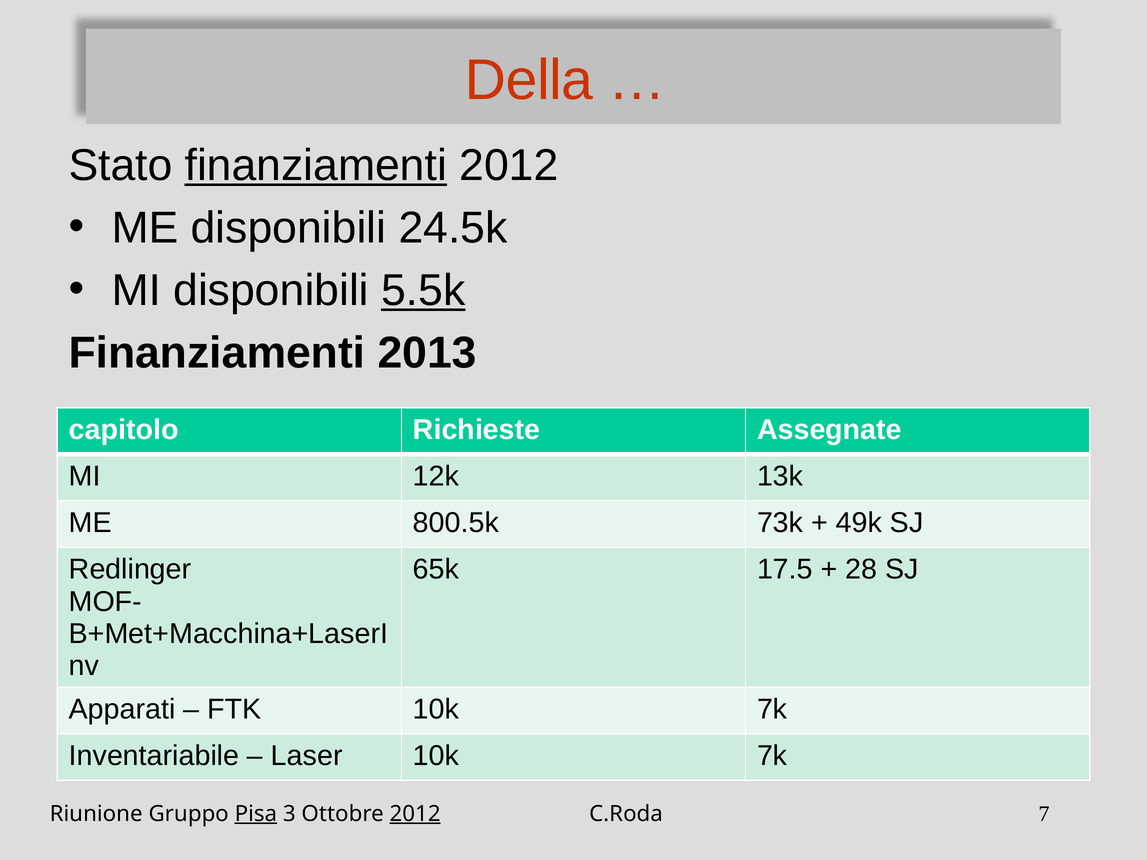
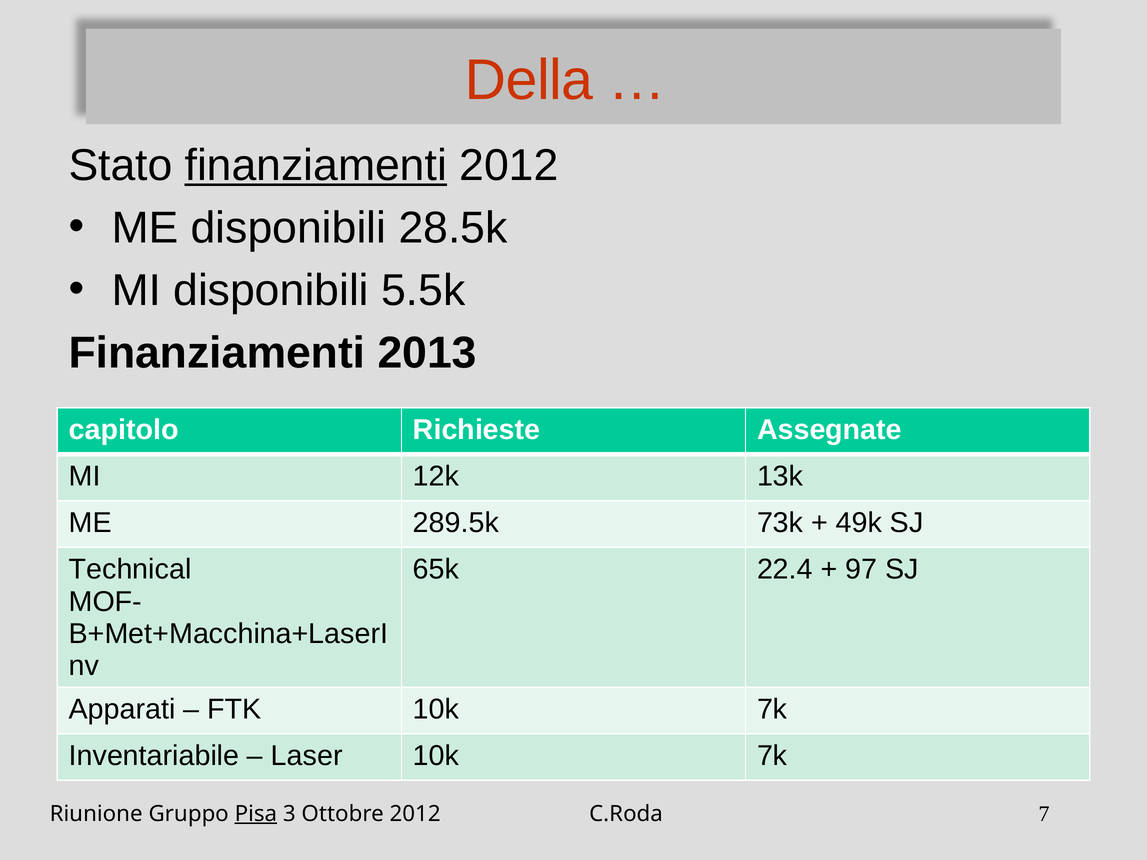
24.5k: 24.5k -> 28.5k
5.5k underline: present -> none
800.5k: 800.5k -> 289.5k
Redlinger: Redlinger -> Technical
17.5: 17.5 -> 22.4
28: 28 -> 97
2012 at (415, 814) underline: present -> none
